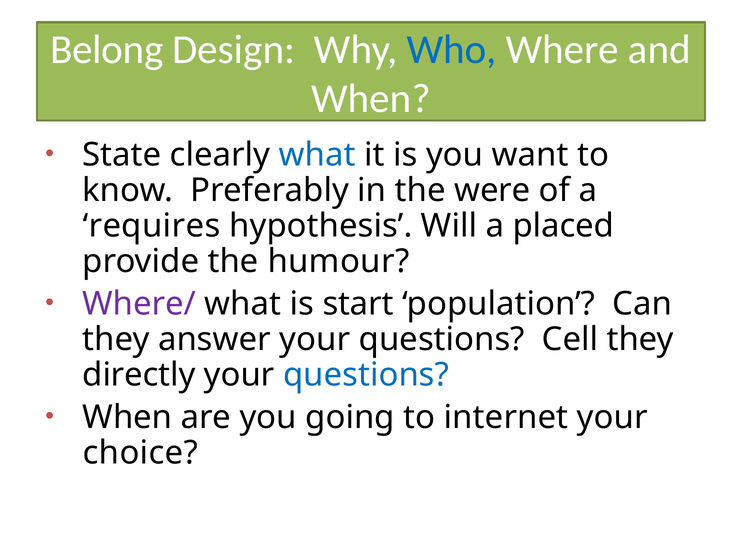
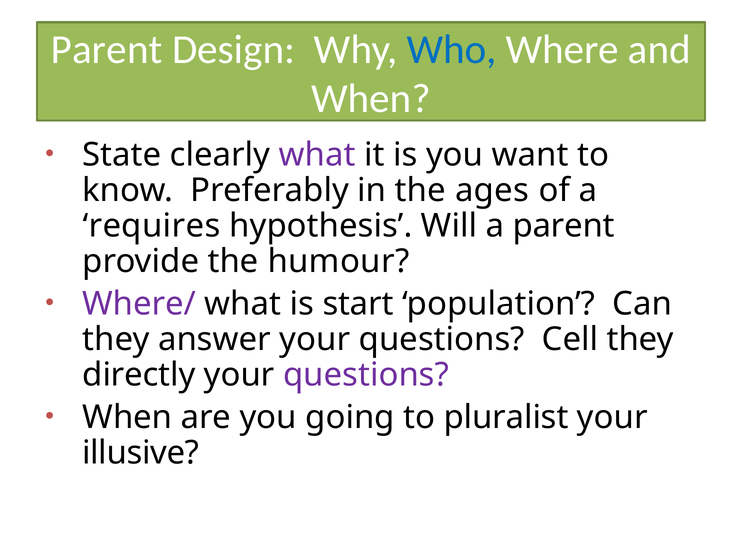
Belong at (107, 50): Belong -> Parent
what at (317, 155) colour: blue -> purple
were: were -> ages
a placed: placed -> parent
questions at (366, 375) colour: blue -> purple
internet: internet -> pluralist
choice: choice -> illusive
